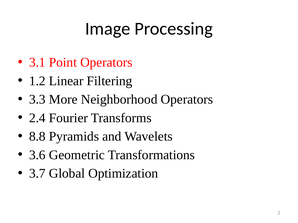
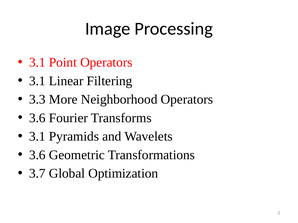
1.2 at (37, 81): 1.2 -> 3.1
2.4 at (37, 118): 2.4 -> 3.6
8.8 at (37, 137): 8.8 -> 3.1
